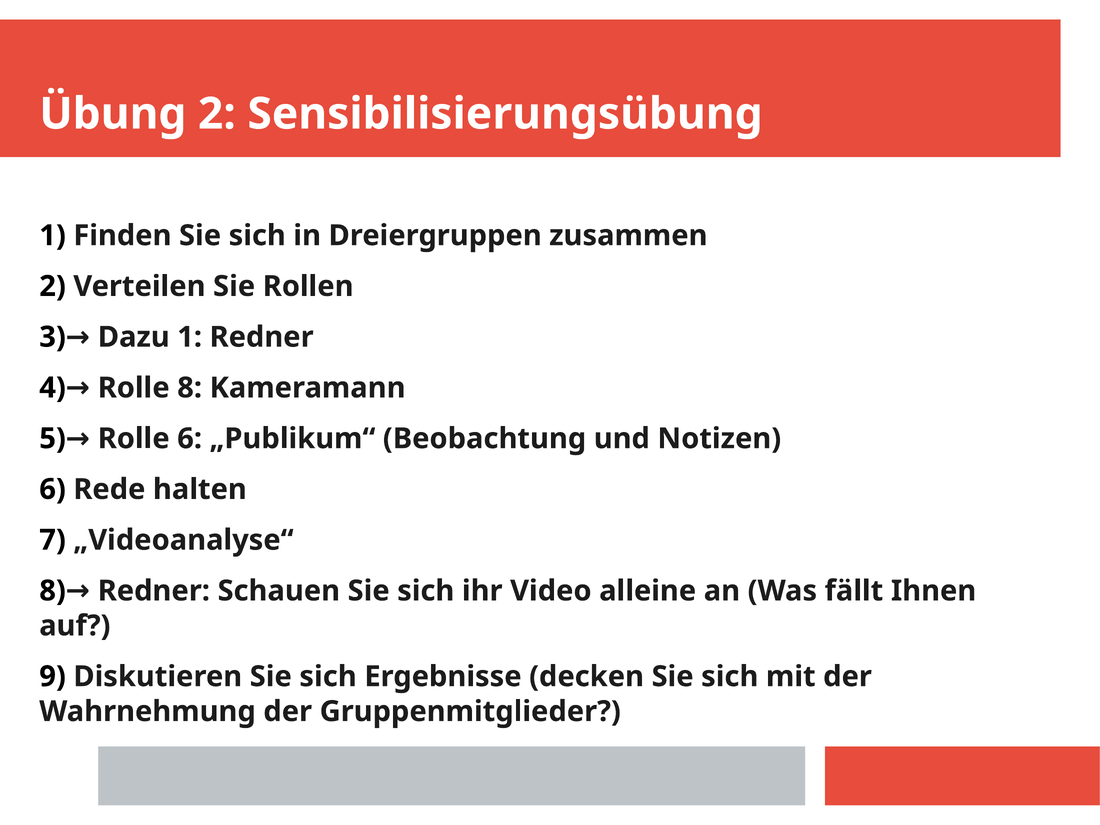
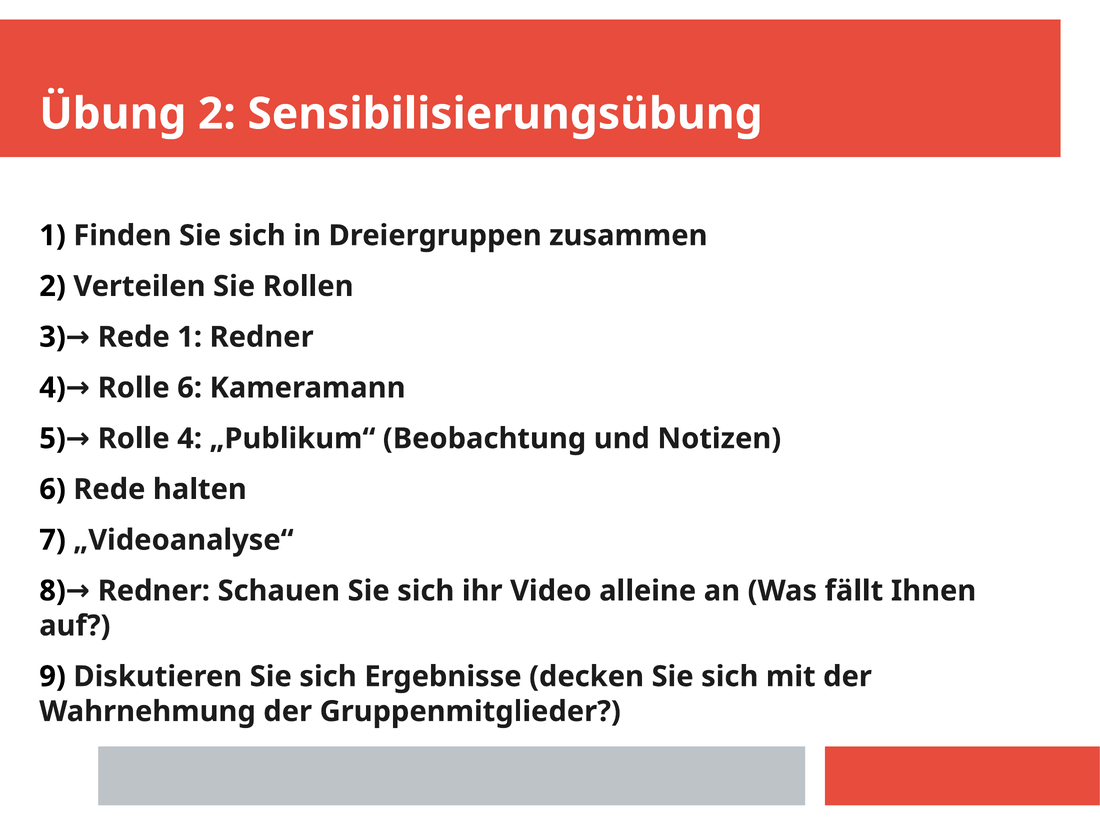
Dazu at (134, 337): Dazu -> Rede
Rolle 8: 8 -> 6
Rolle 6: 6 -> 4
